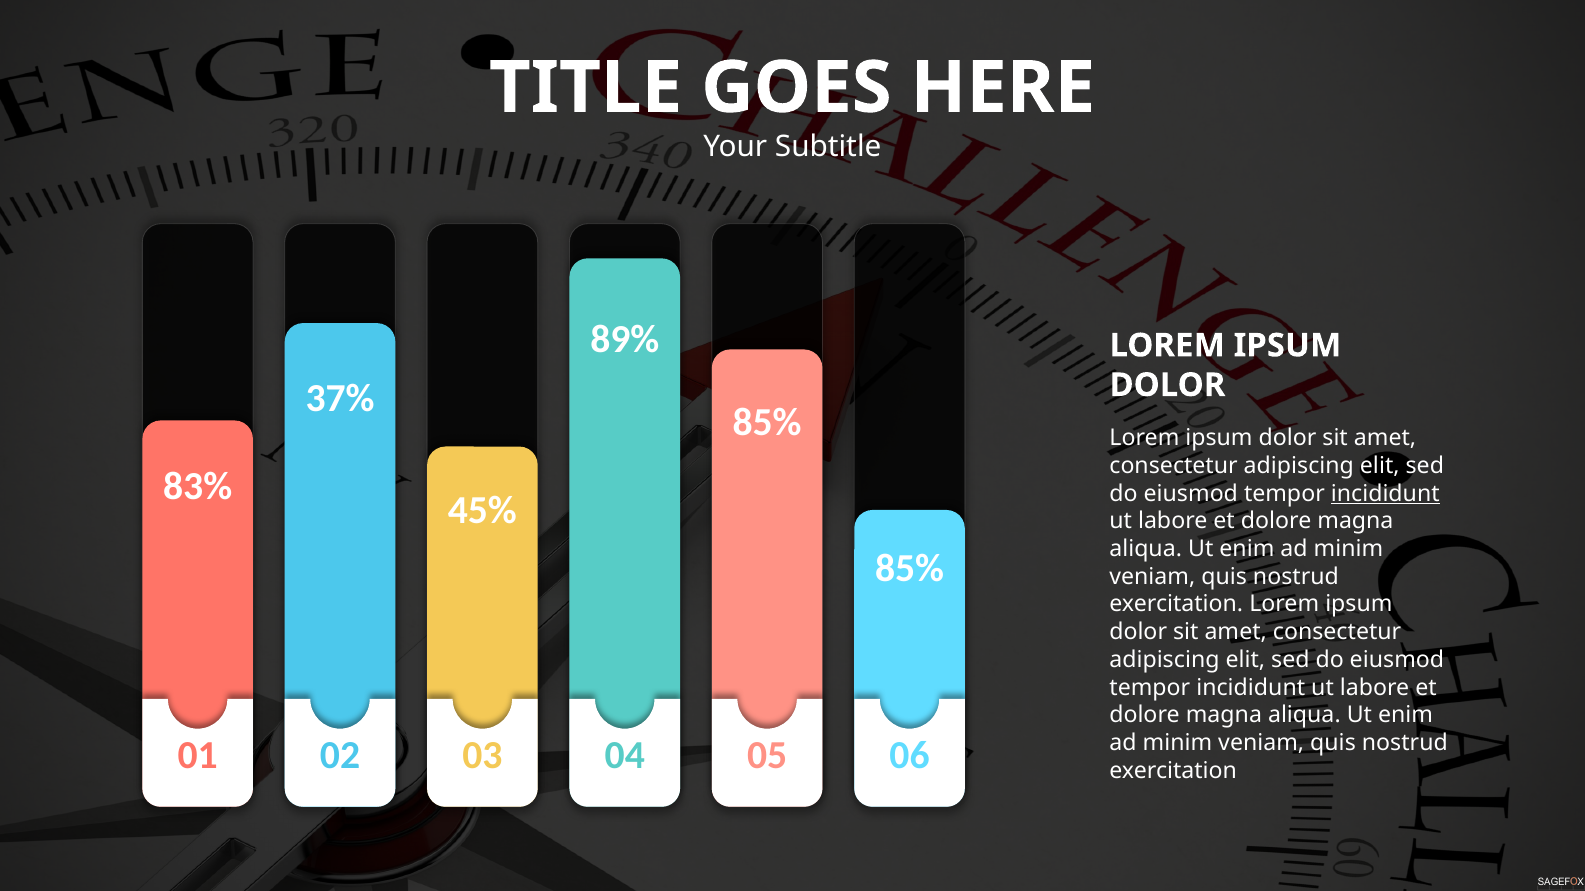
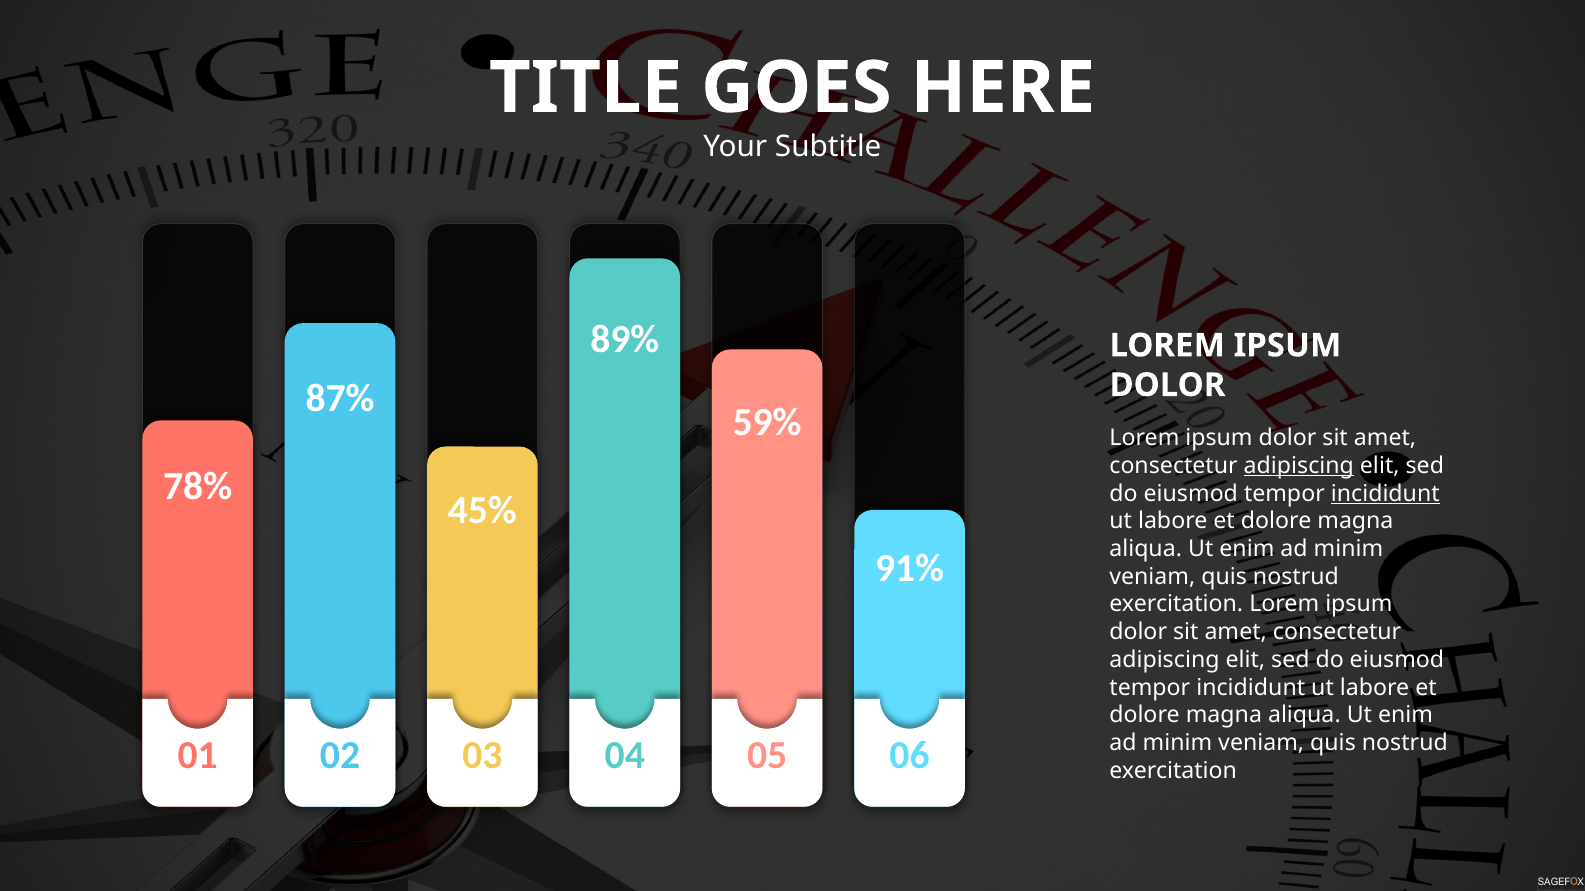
37%: 37% -> 87%
85% at (767, 422): 85% -> 59%
adipiscing at (1299, 466) underline: none -> present
83%: 83% -> 78%
85% at (910, 569): 85% -> 91%
